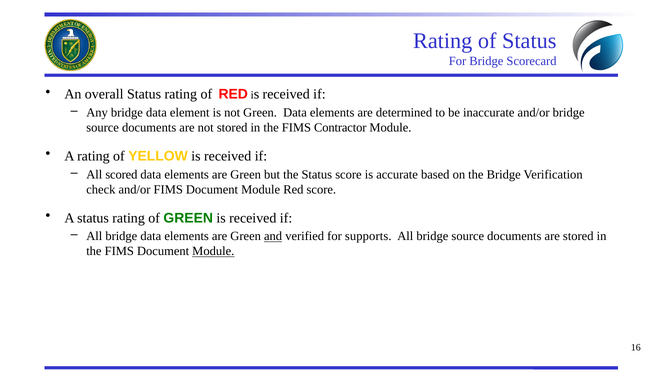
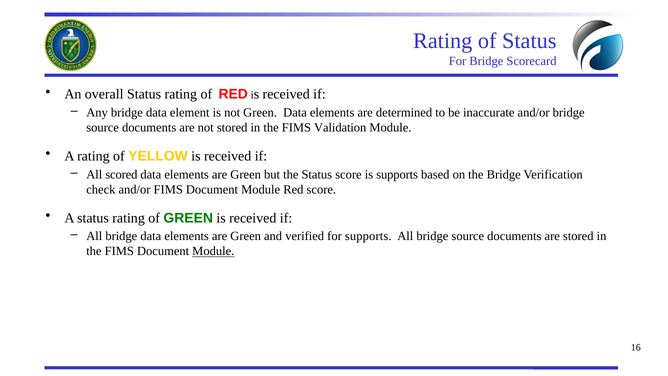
Contractor: Contractor -> Validation
is accurate: accurate -> supports
and underline: present -> none
